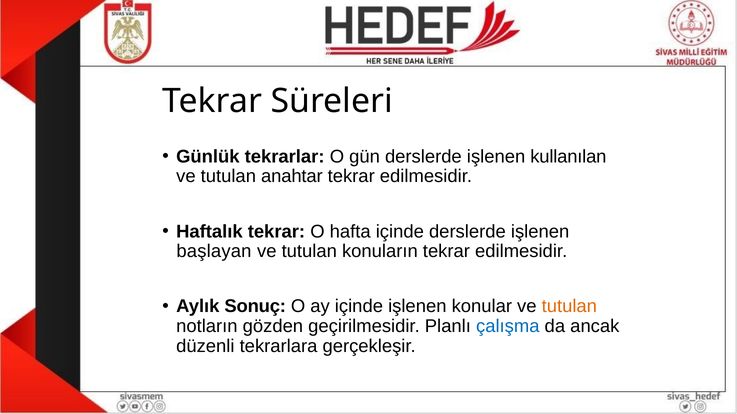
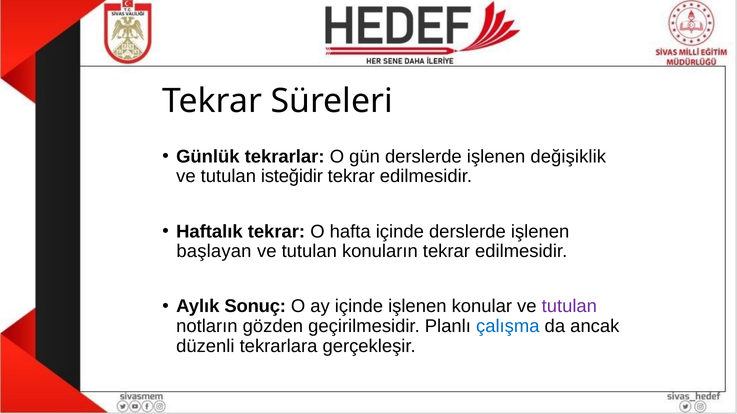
kullanılan: kullanılan -> değişiklik
anahtar: anahtar -> isteğidir
tutulan at (569, 307) colour: orange -> purple
